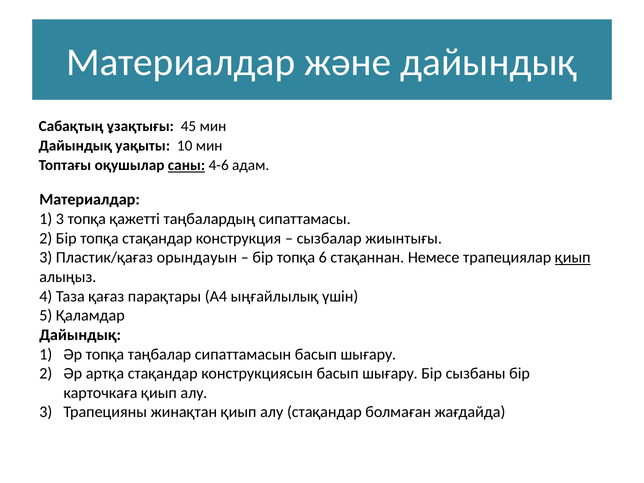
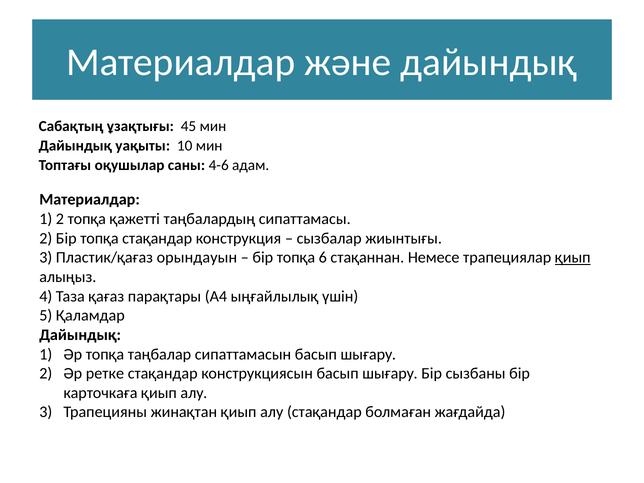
саны underline: present -> none
1 3: 3 -> 2
артқа: артқа -> ретке
